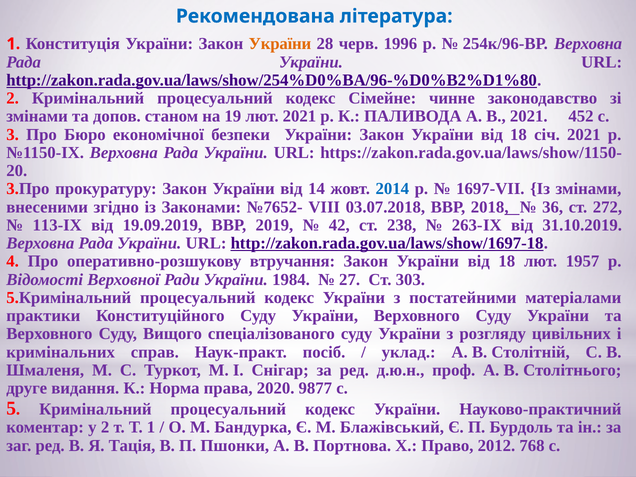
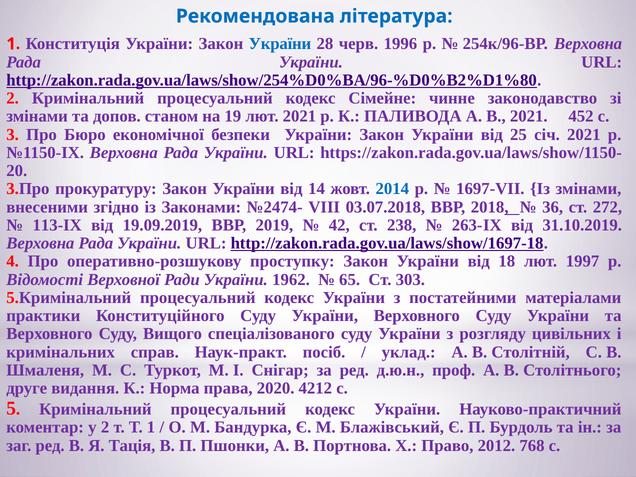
України at (280, 44) colour: orange -> blue
18 at (518, 135): 18 -> 25
№7652-: №7652- -> №2474-
втручання: втручання -> проступку
1957: 1957 -> 1997
1984: 1984 -> 1962
27: 27 -> 65
9877: 9877 -> 4212
